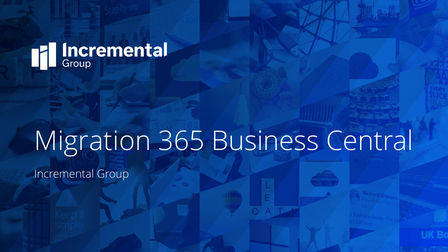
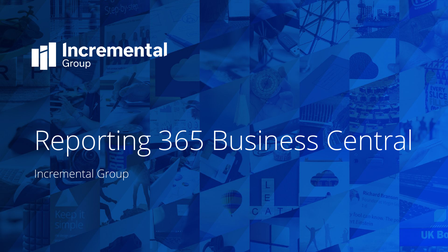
Migration: Migration -> Reporting
